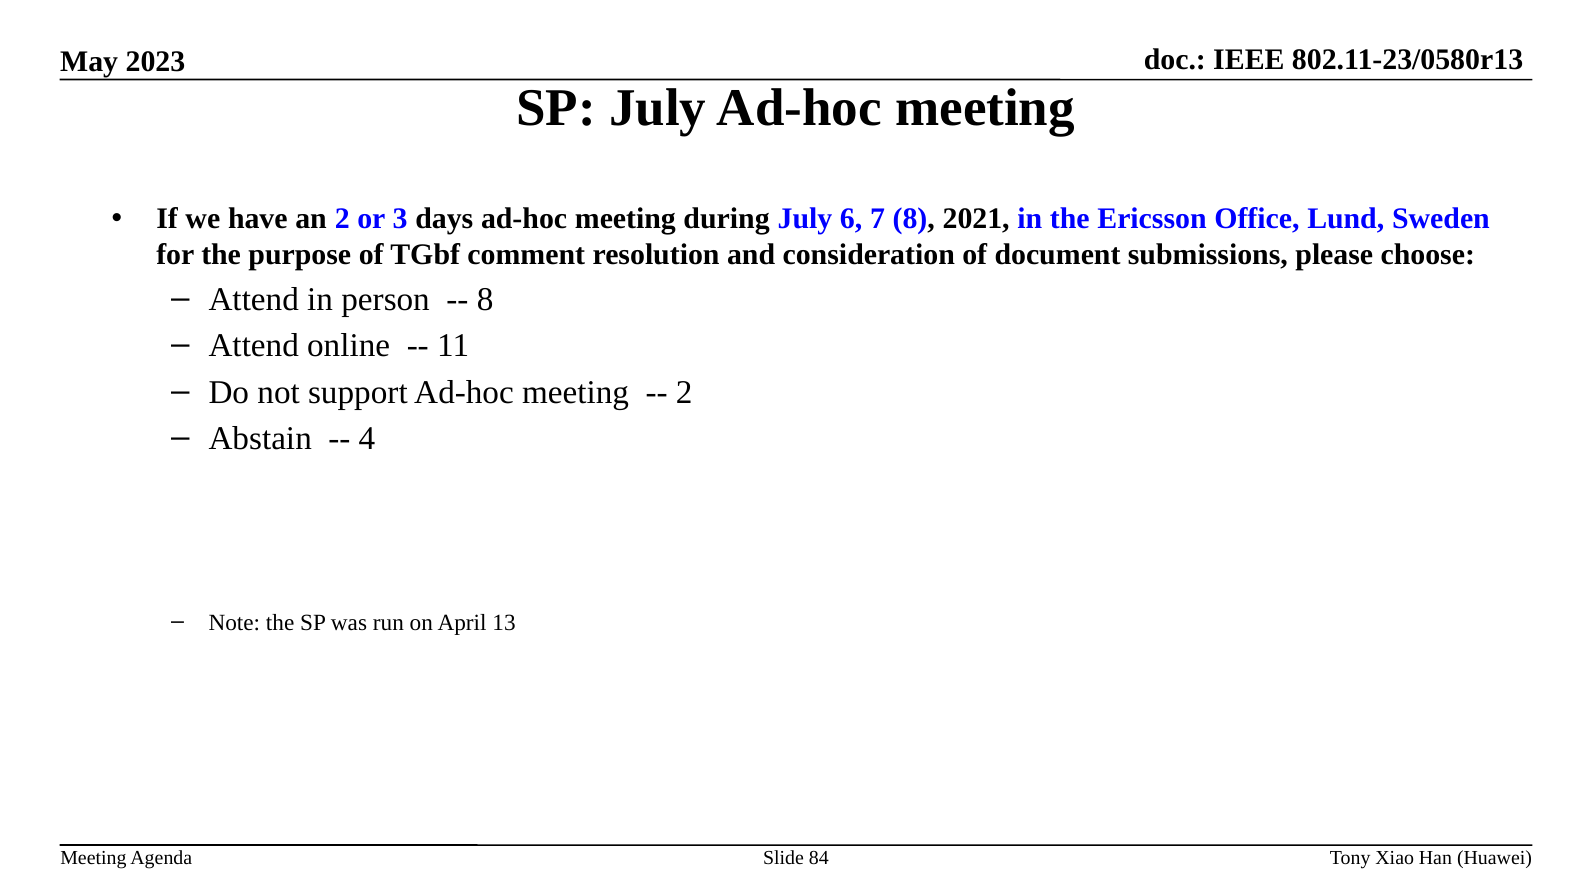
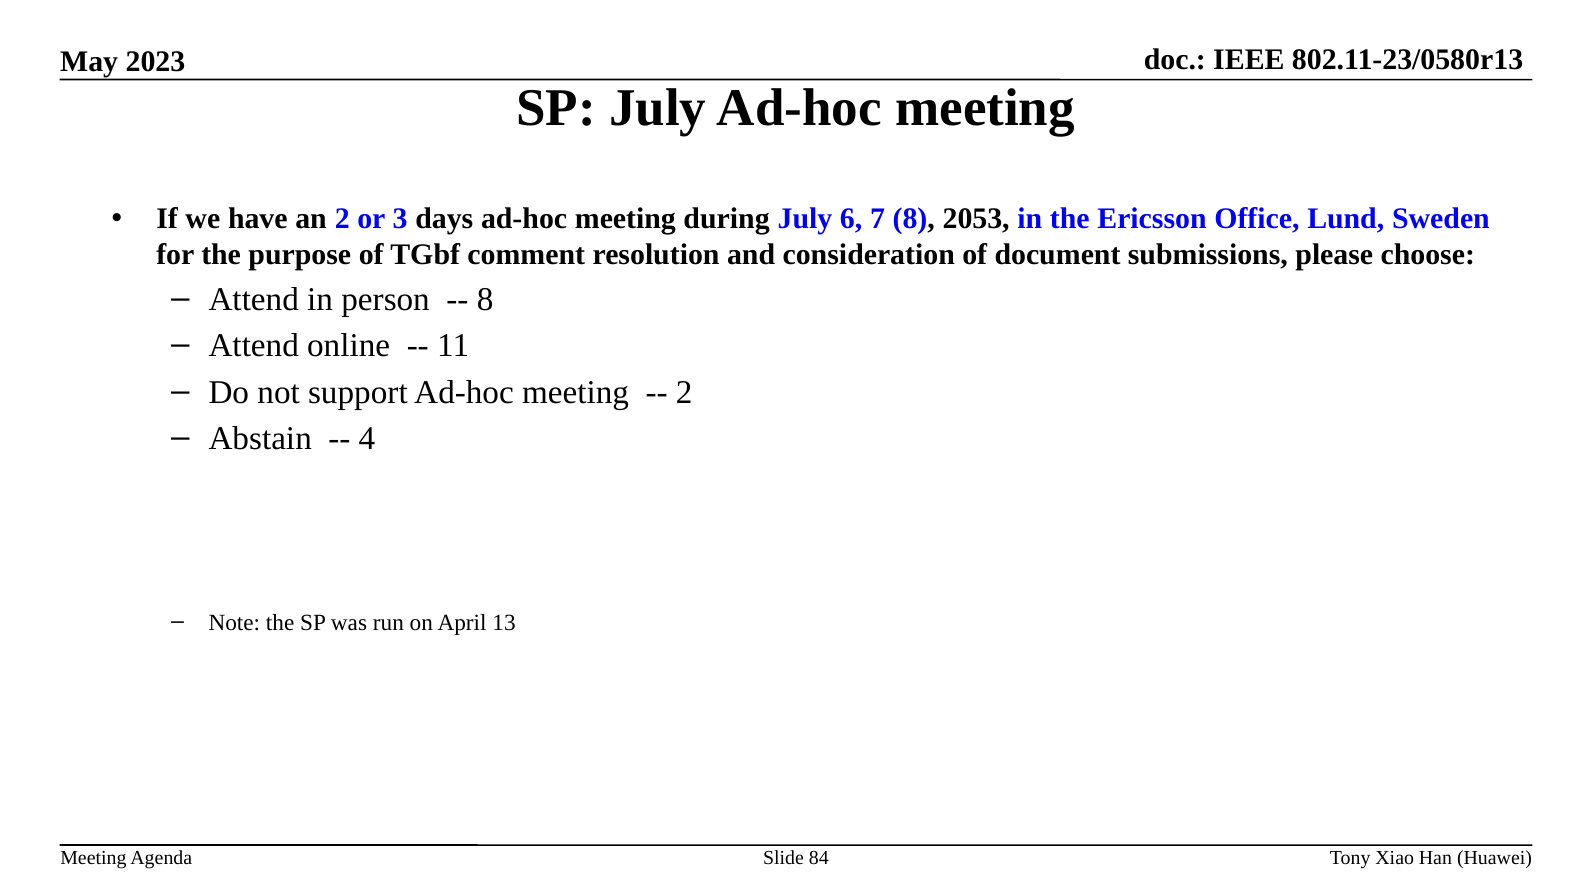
2021: 2021 -> 2053
